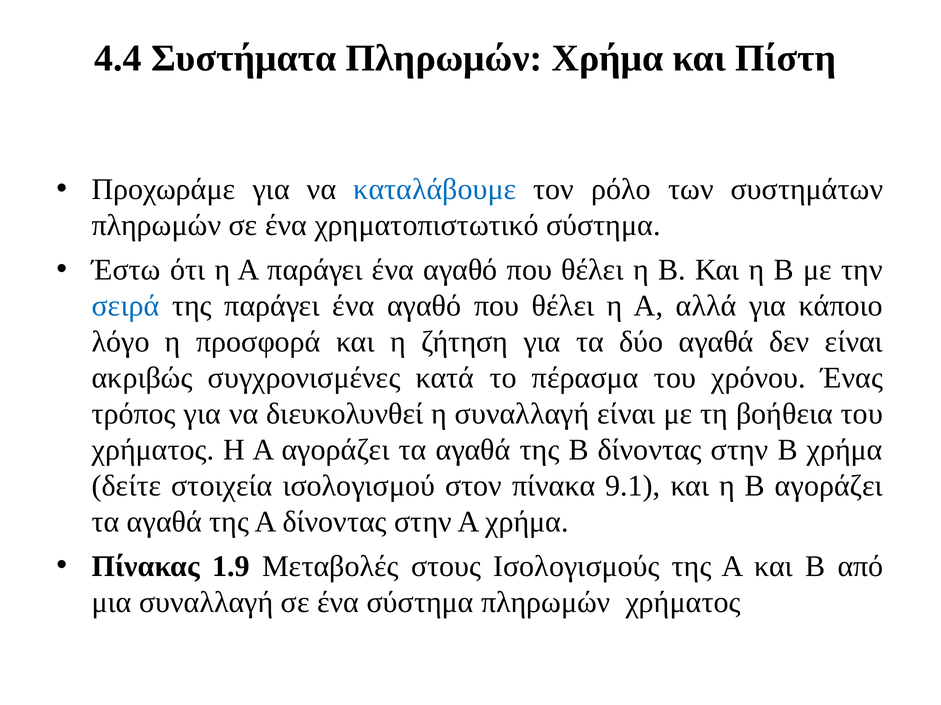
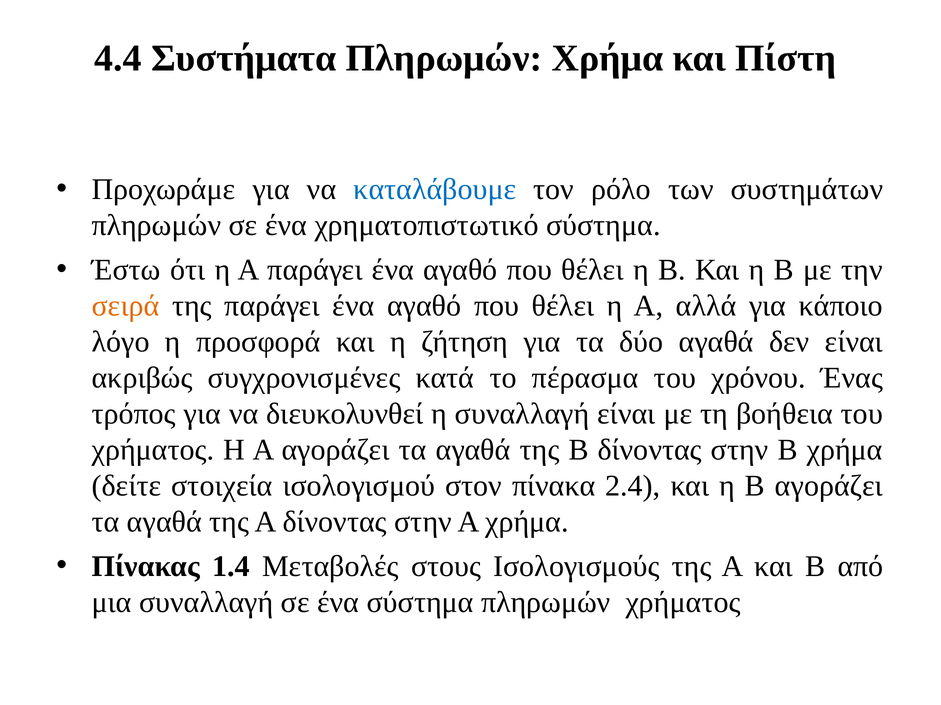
σειρά colour: blue -> orange
9.1: 9.1 -> 2.4
1.9: 1.9 -> 1.4
